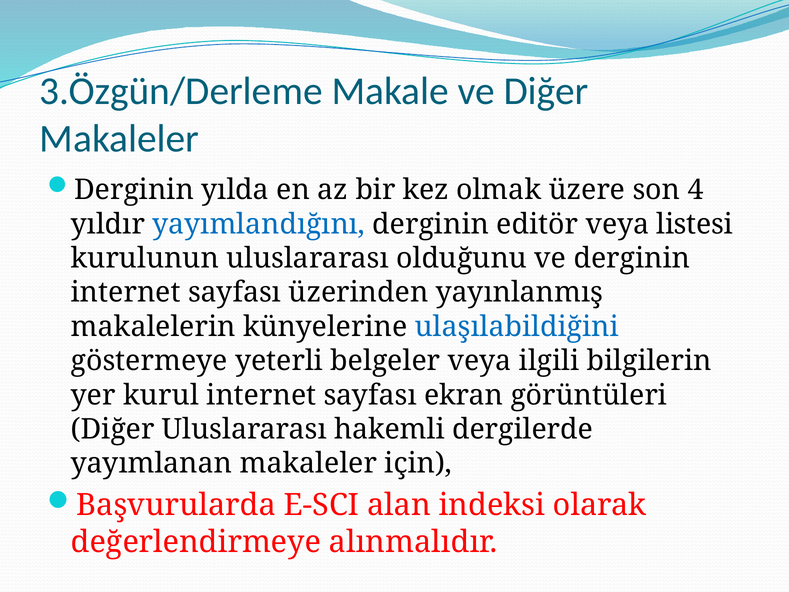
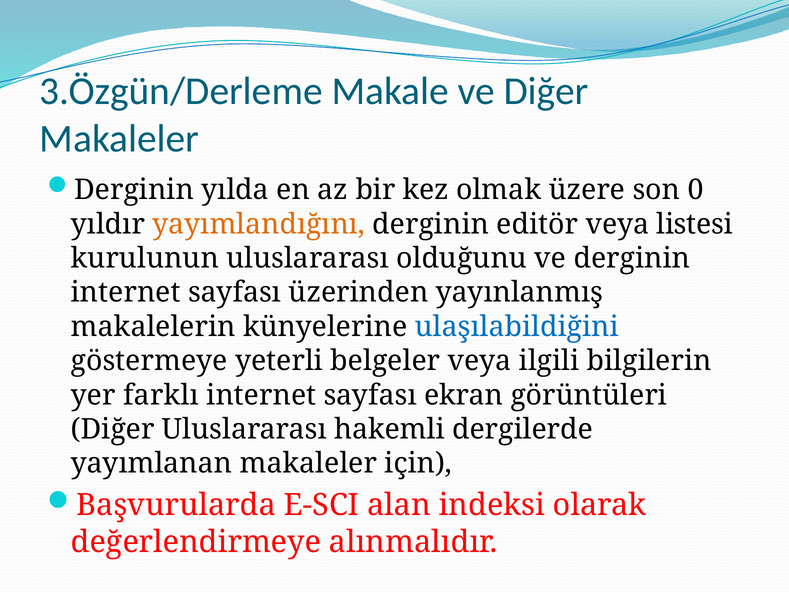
4: 4 -> 0
yayımlandığını colour: blue -> orange
kurul: kurul -> farklı
